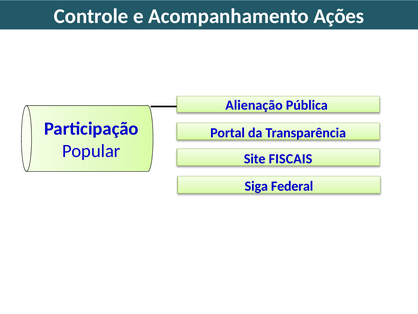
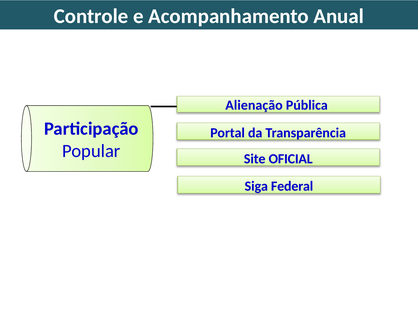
Ações: Ações -> Anual
FISCAIS: FISCAIS -> OFICIAL
